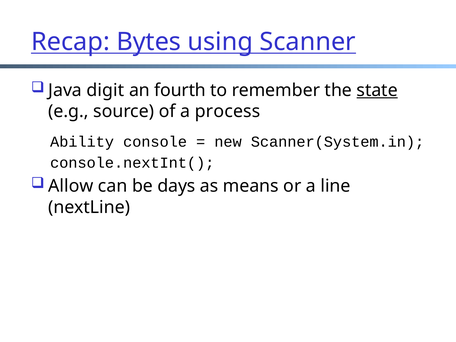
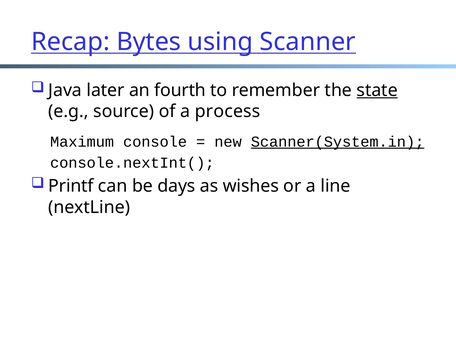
digit: digit -> later
Ability: Ability -> Maximum
Scanner(System.in underline: none -> present
Allow: Allow -> Printf
means: means -> wishes
